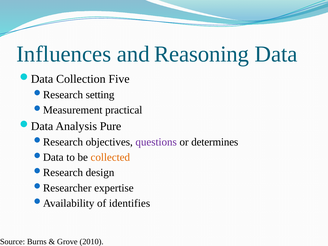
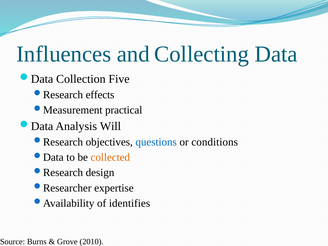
Reasoning: Reasoning -> Collecting
setting: setting -> effects
Pure: Pure -> Will
questions colour: purple -> blue
determines: determines -> conditions
